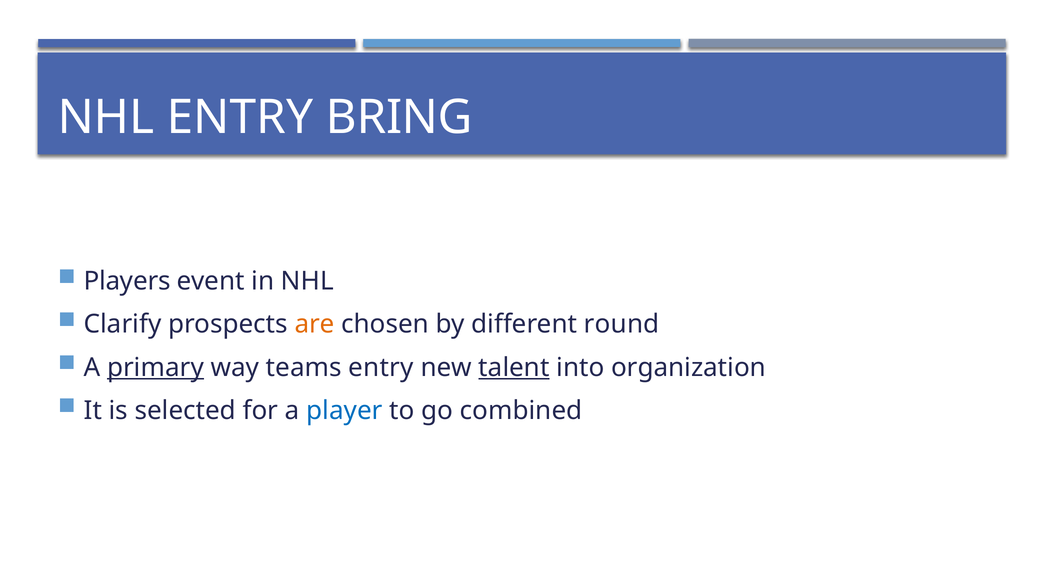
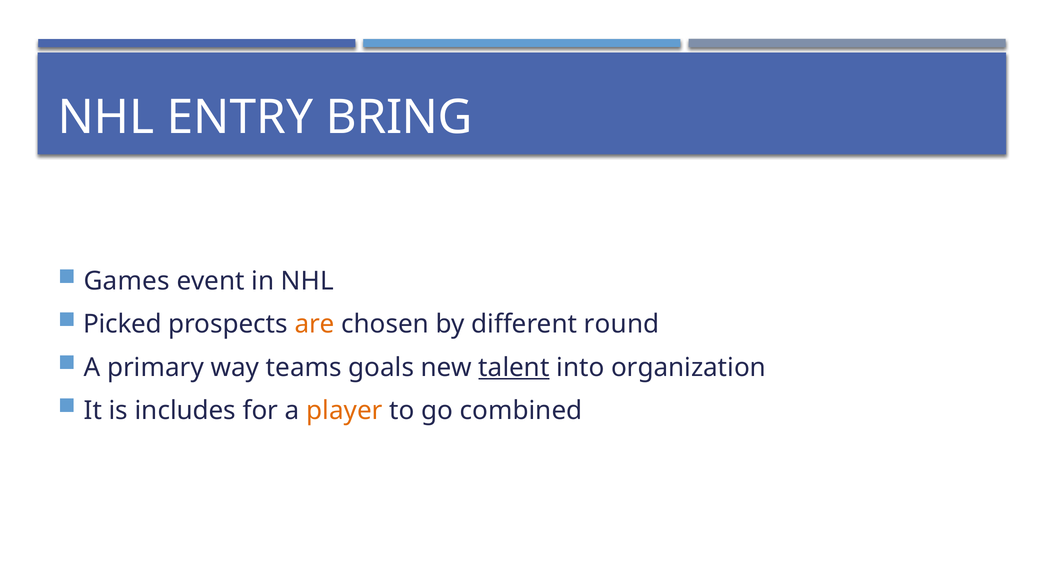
Players: Players -> Games
Clarify: Clarify -> Picked
primary underline: present -> none
teams entry: entry -> goals
selected: selected -> includes
player colour: blue -> orange
